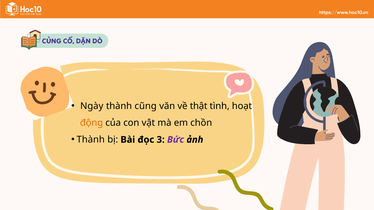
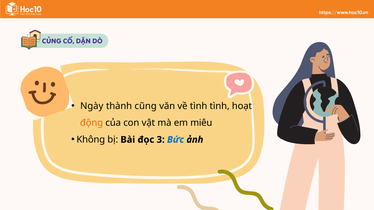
về thật: thật -> tình
chồn: chồn -> miêu
Thành at (91, 140): Thành -> Không
Bức colour: purple -> blue
